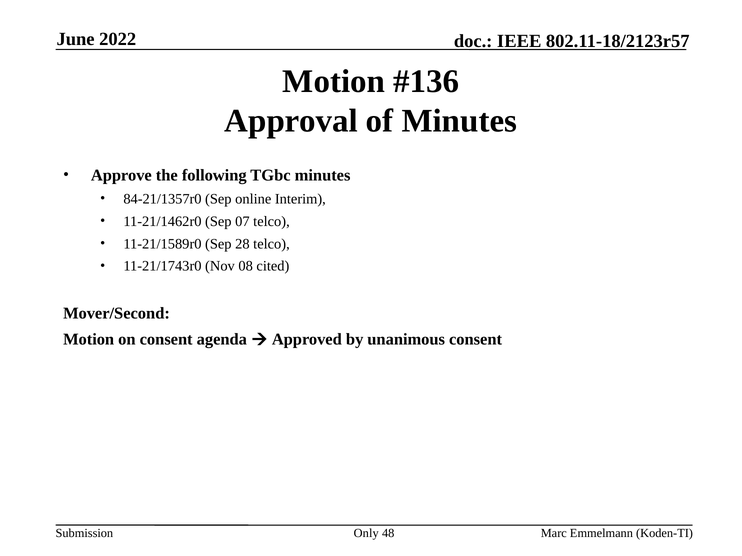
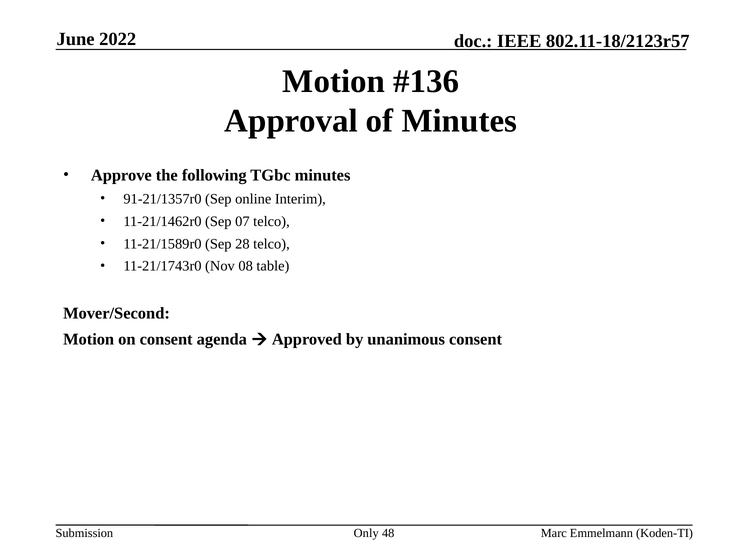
84-21/1357r0: 84-21/1357r0 -> 91-21/1357r0
cited: cited -> table
